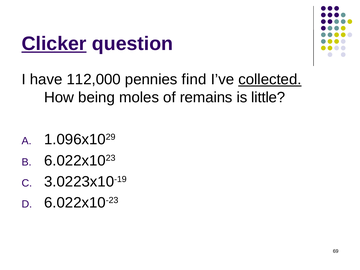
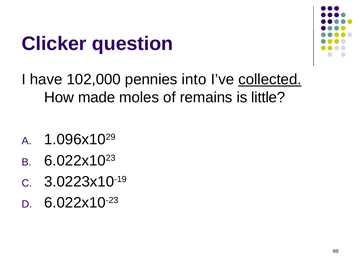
Clicker underline: present -> none
112,000: 112,000 -> 102,000
find: find -> into
being: being -> made
